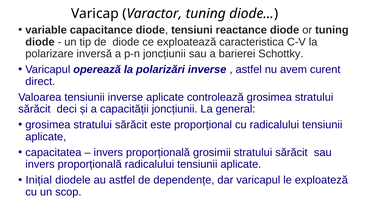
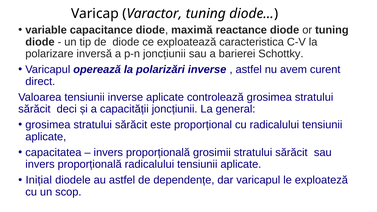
tensiuni: tensiuni -> maximă
